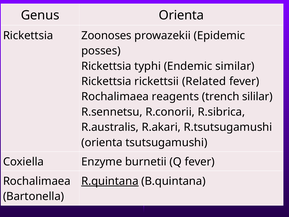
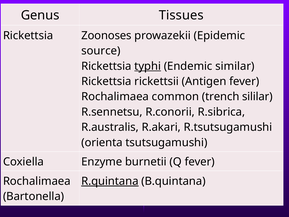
Genus Orienta: Orienta -> Tissues
posses: posses -> source
typhi underline: none -> present
Related: Related -> Antigen
reagents: reagents -> common
